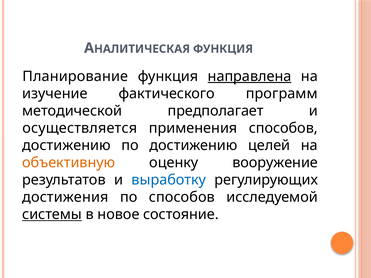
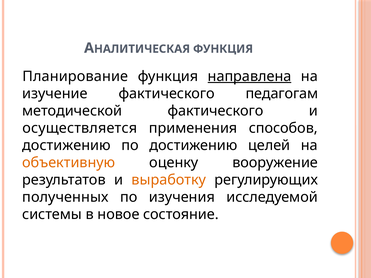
программ: программ -> педагогам
методической предполагает: предполагает -> фактического
выработку colour: blue -> orange
достижения: достижения -> полученных
по способов: способов -> изучения
системы underline: present -> none
